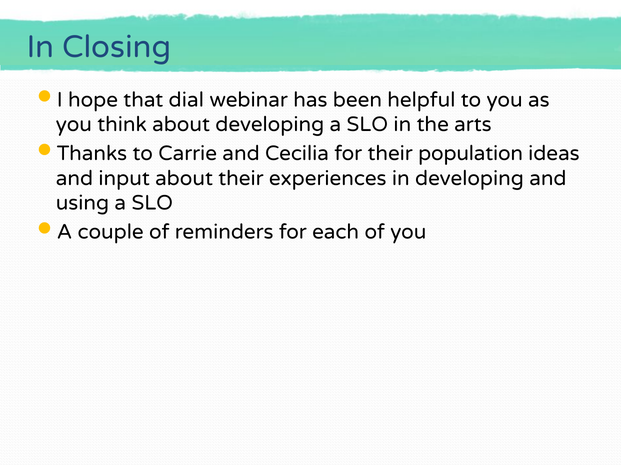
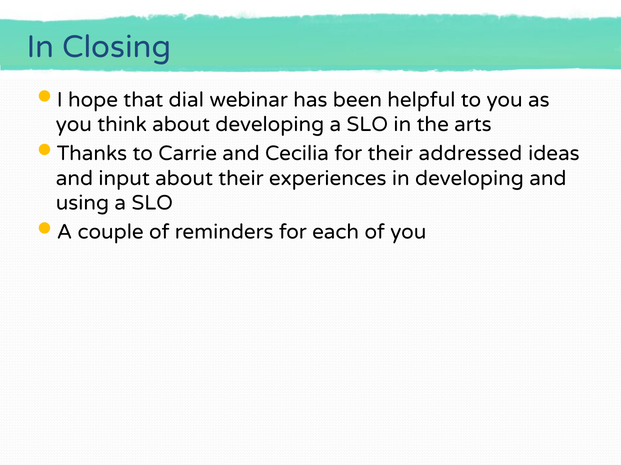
population: population -> addressed
